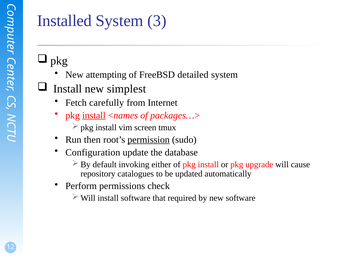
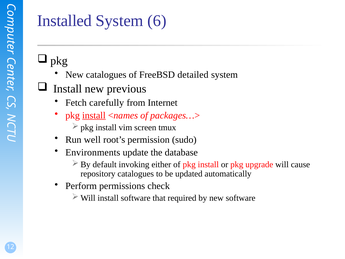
3: 3 -> 6
New attempting: attempting -> catalogues
simplest: simplest -> previous
then: then -> well
permission underline: present -> none
Configuration: Configuration -> Environments
